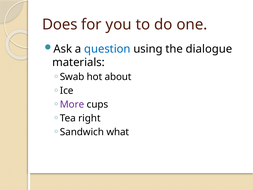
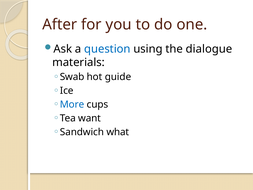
Does: Does -> After
about: about -> guide
More colour: purple -> blue
right: right -> want
